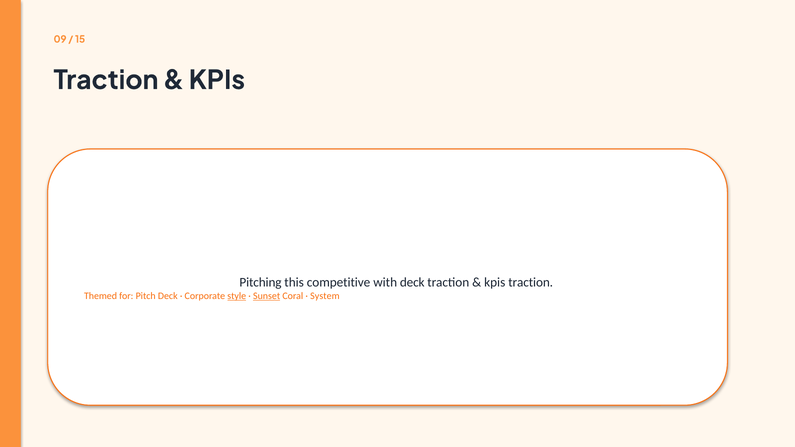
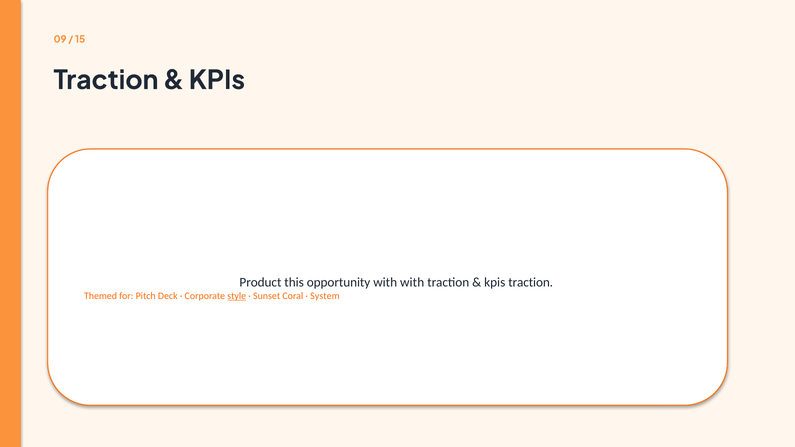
Pitching: Pitching -> Product
competitive: competitive -> opportunity
with deck: deck -> with
Sunset underline: present -> none
